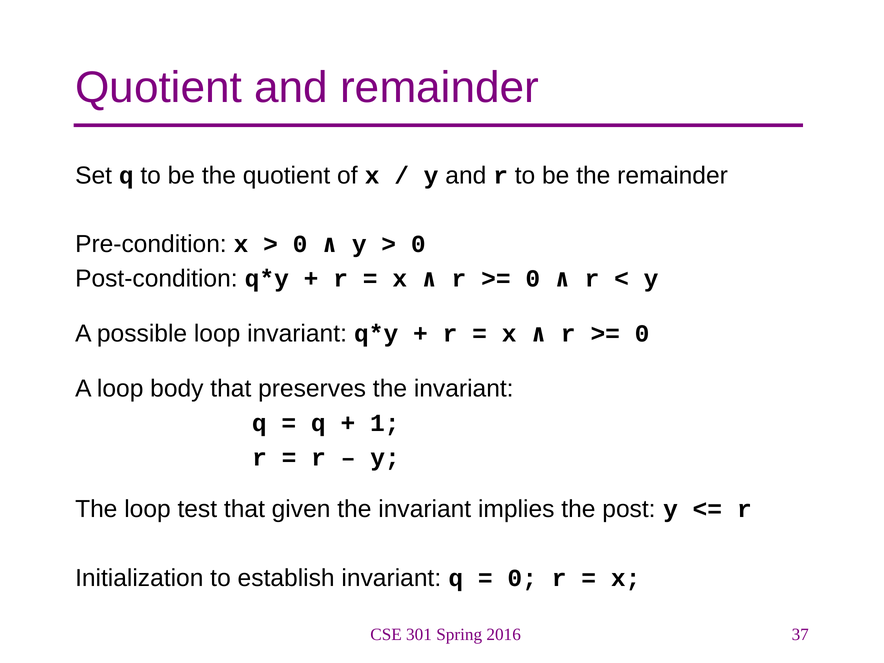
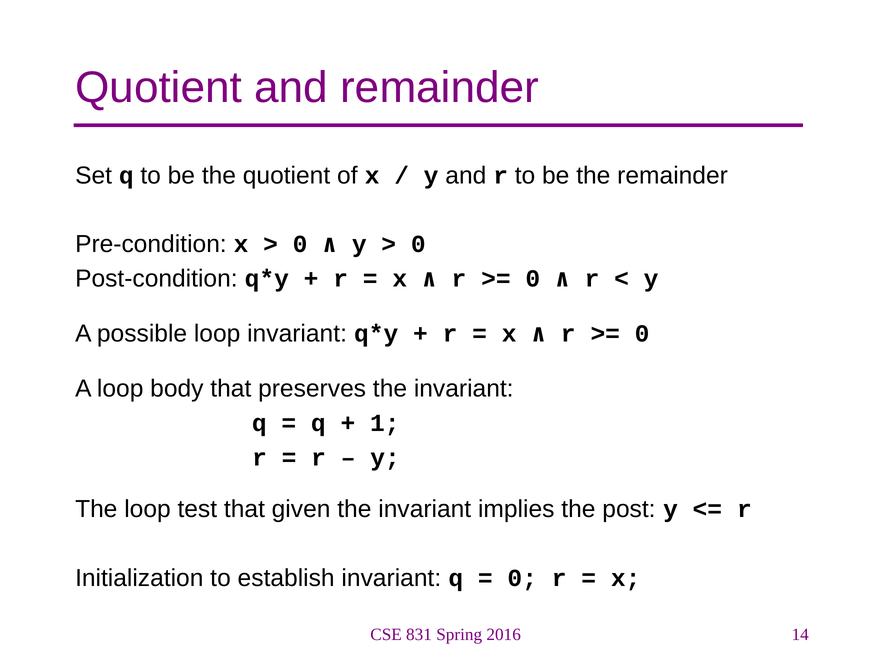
301: 301 -> 831
37: 37 -> 14
